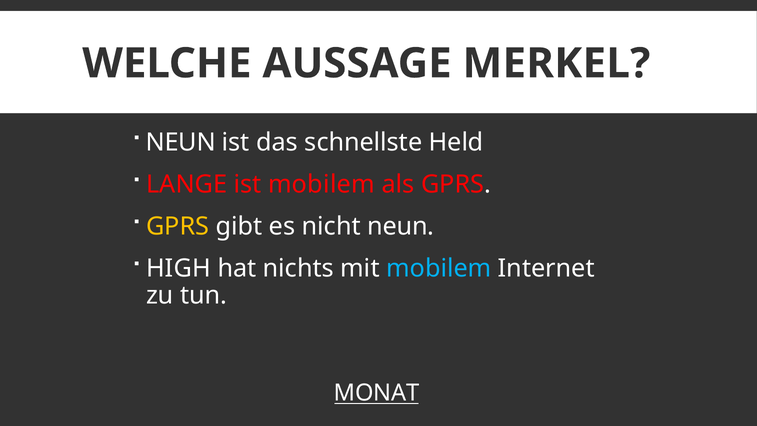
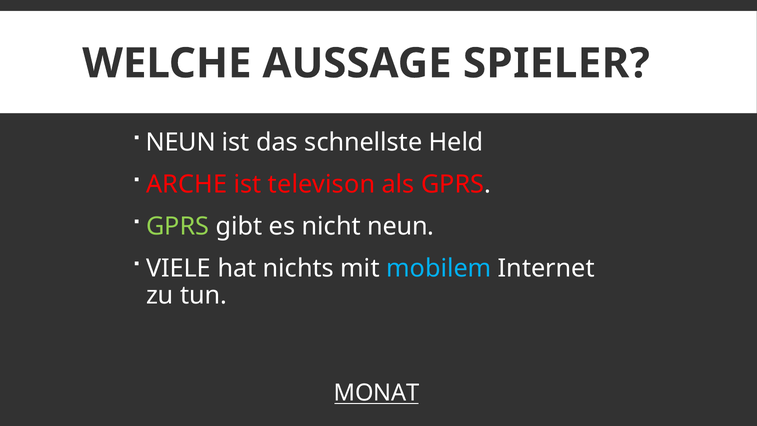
MERKEL: MERKEL -> SPIELER
LANGE: LANGE -> ARCHE
ist mobilem: mobilem -> televison
GPRS at (178, 226) colour: yellow -> light green
HIGH: HIGH -> VIELE
